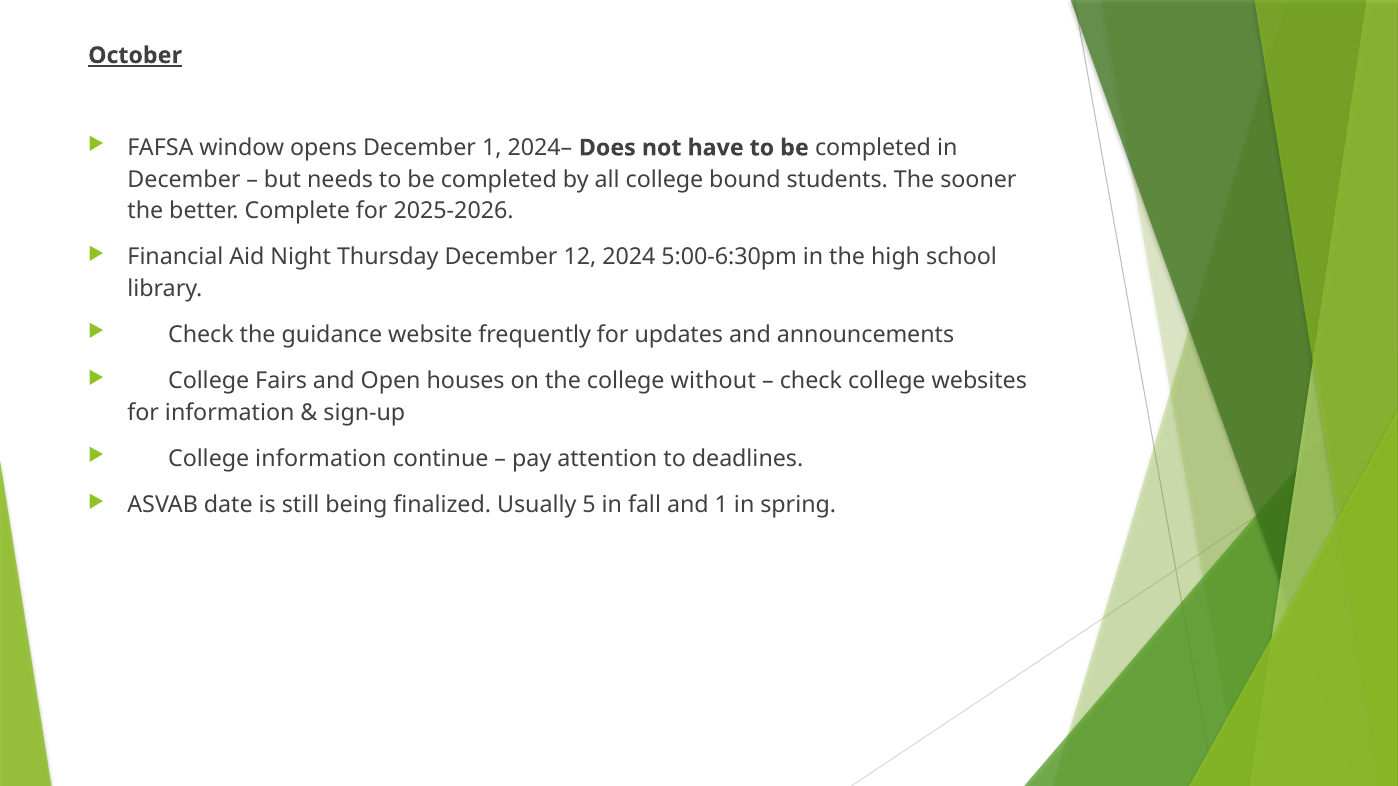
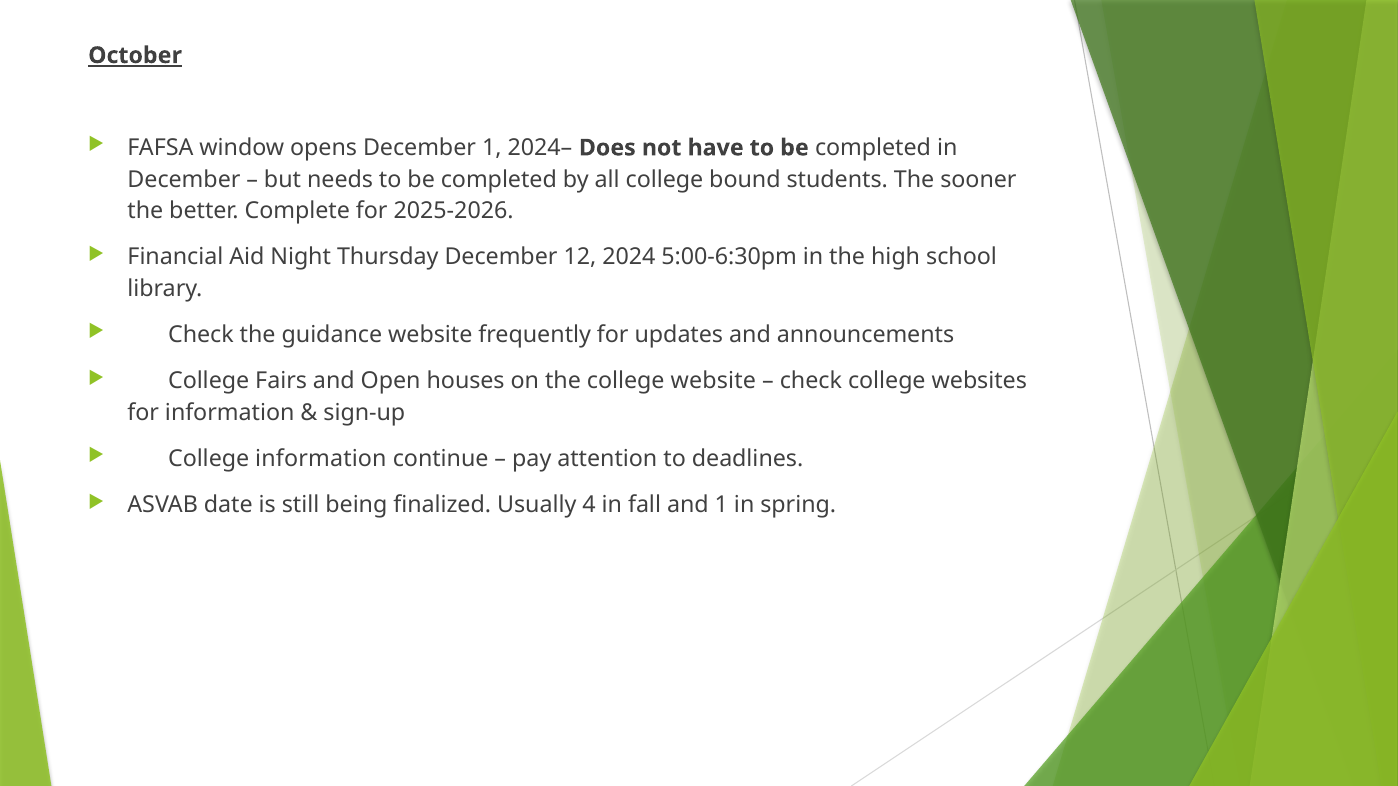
college without: without -> website
5: 5 -> 4
